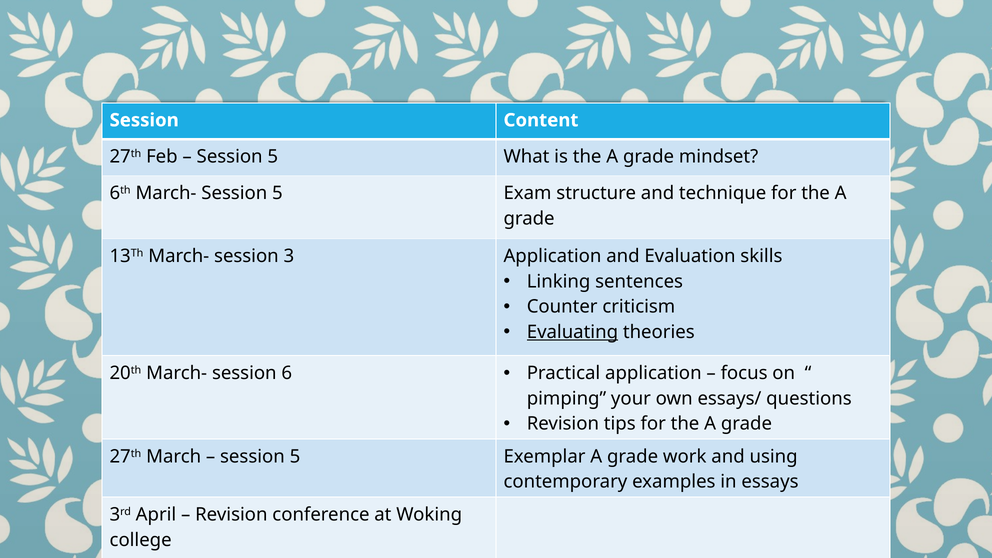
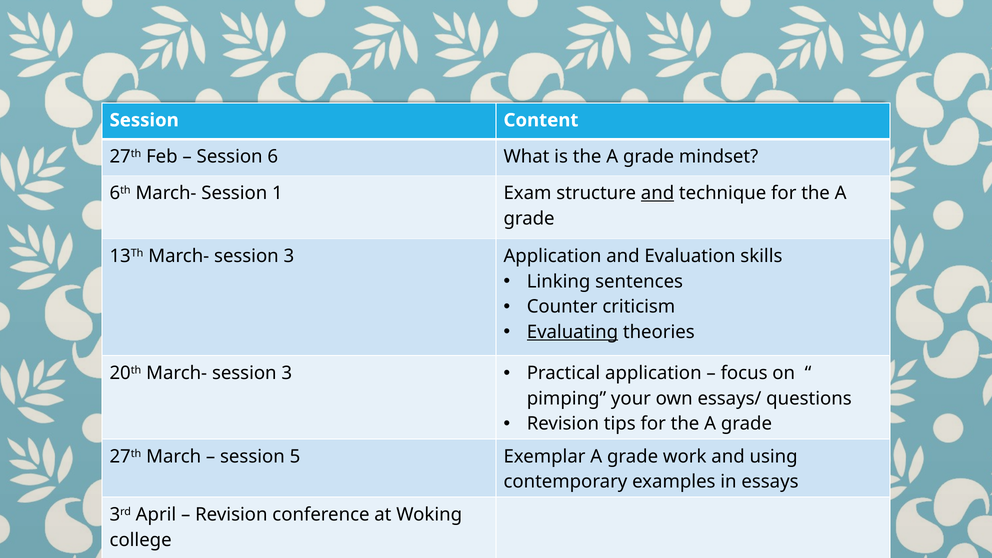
5 at (273, 157): 5 -> 6
March- Session 5: 5 -> 1
and at (658, 193) underline: none -> present
20th March- session 6: 6 -> 3
